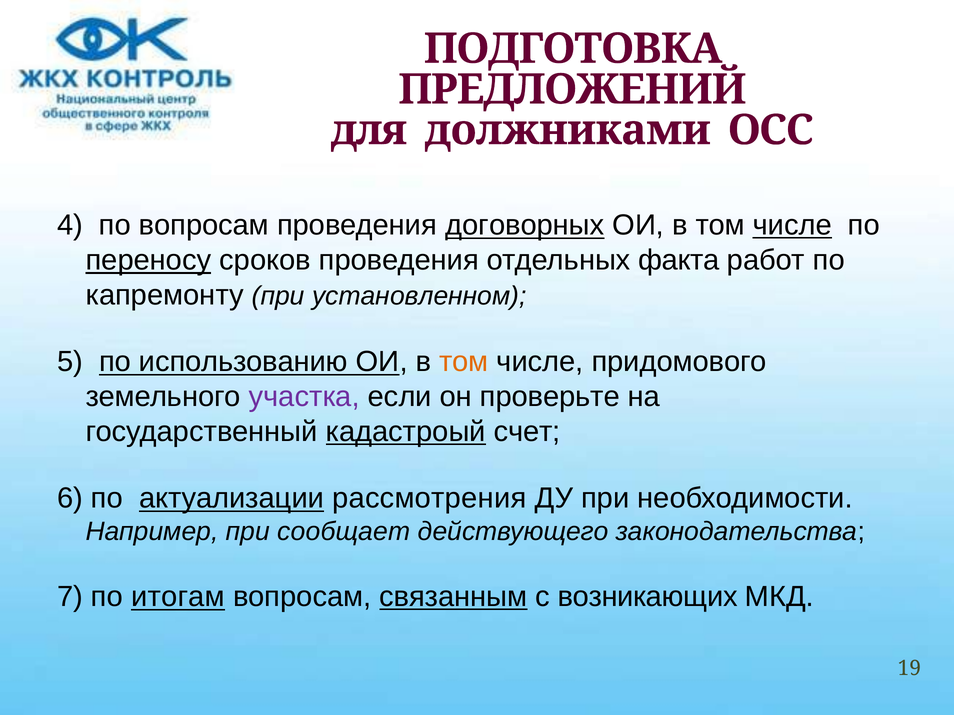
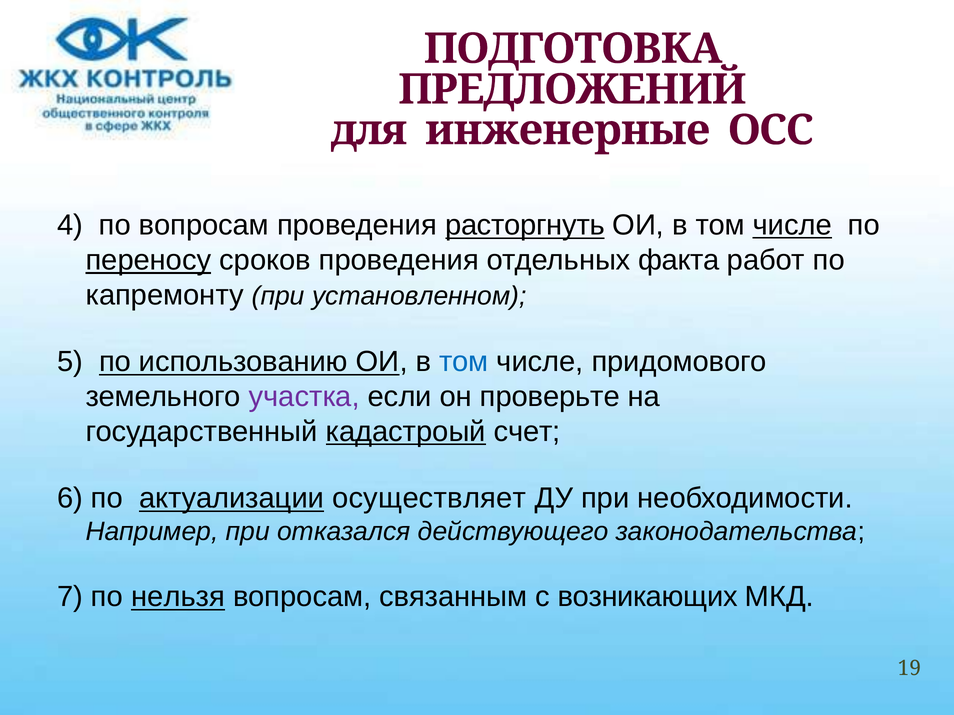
должниками: должниками -> инженерные
договорных: договорных -> расторгнуть
том at (464, 362) colour: orange -> blue
рассмотрения: рассмотрения -> осуществляет
сообщает: сообщает -> отказался
итогам: итогам -> нельзя
связанным underline: present -> none
